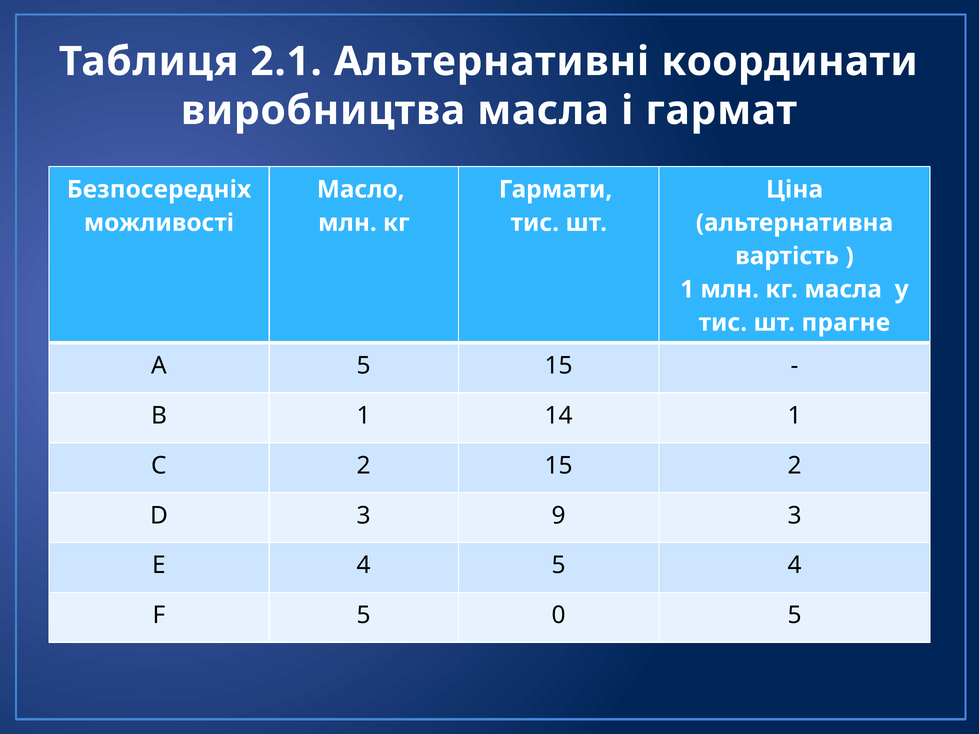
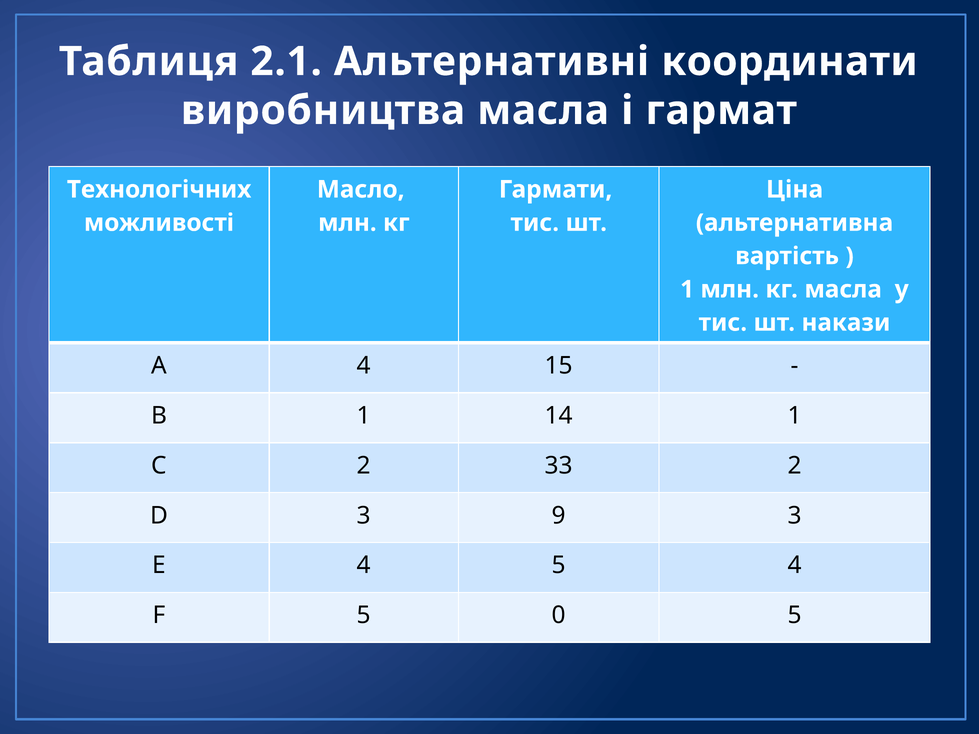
Безпосередніх: Безпосередніх -> Технологічних
прагне: прагне -> накази
A 5: 5 -> 4
2 15: 15 -> 33
